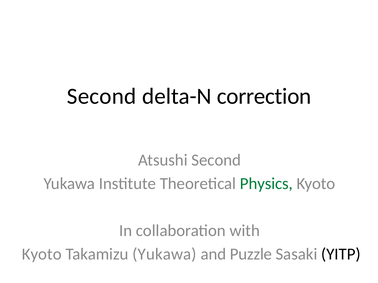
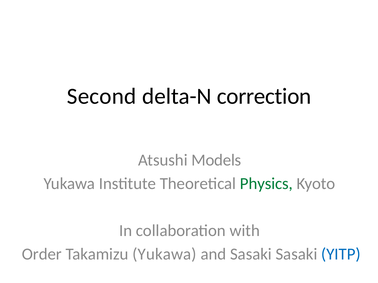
Atsushi Second: Second -> Models
Kyoto at (42, 254): Kyoto -> Order
and Puzzle: Puzzle -> Sasaki
YITP colour: black -> blue
